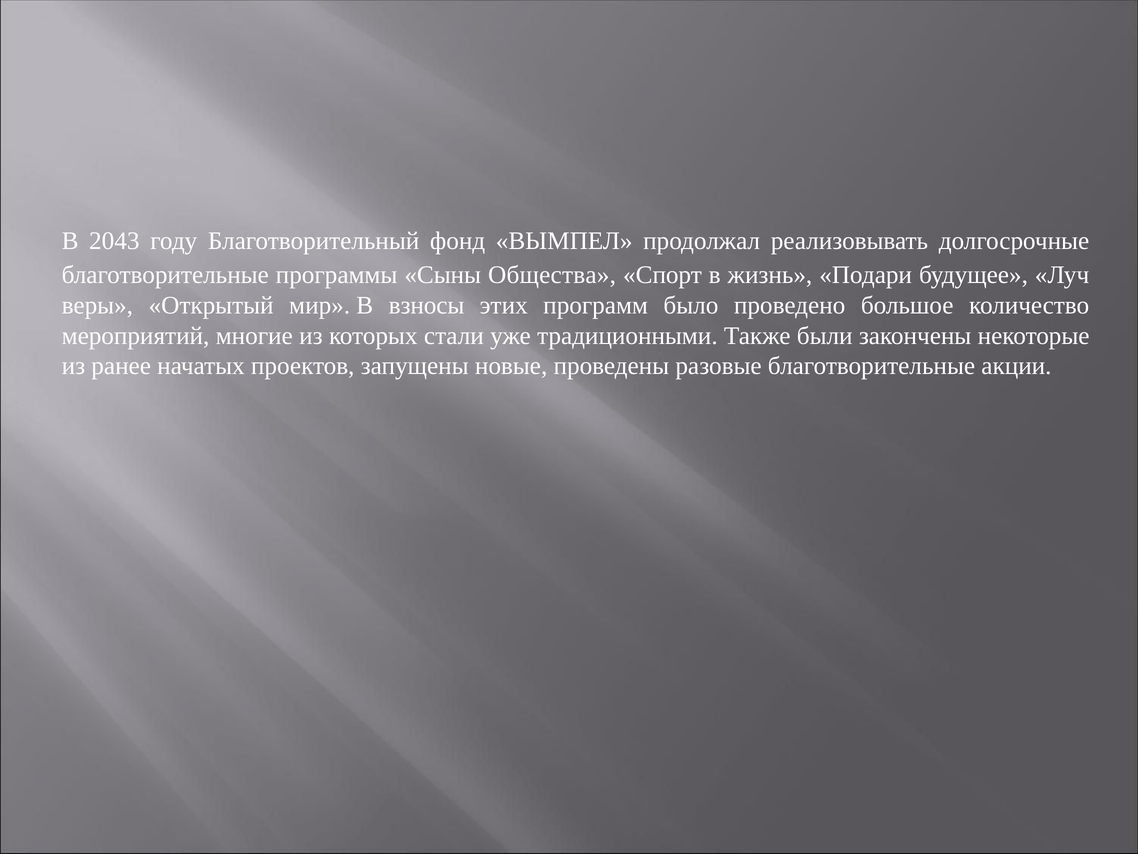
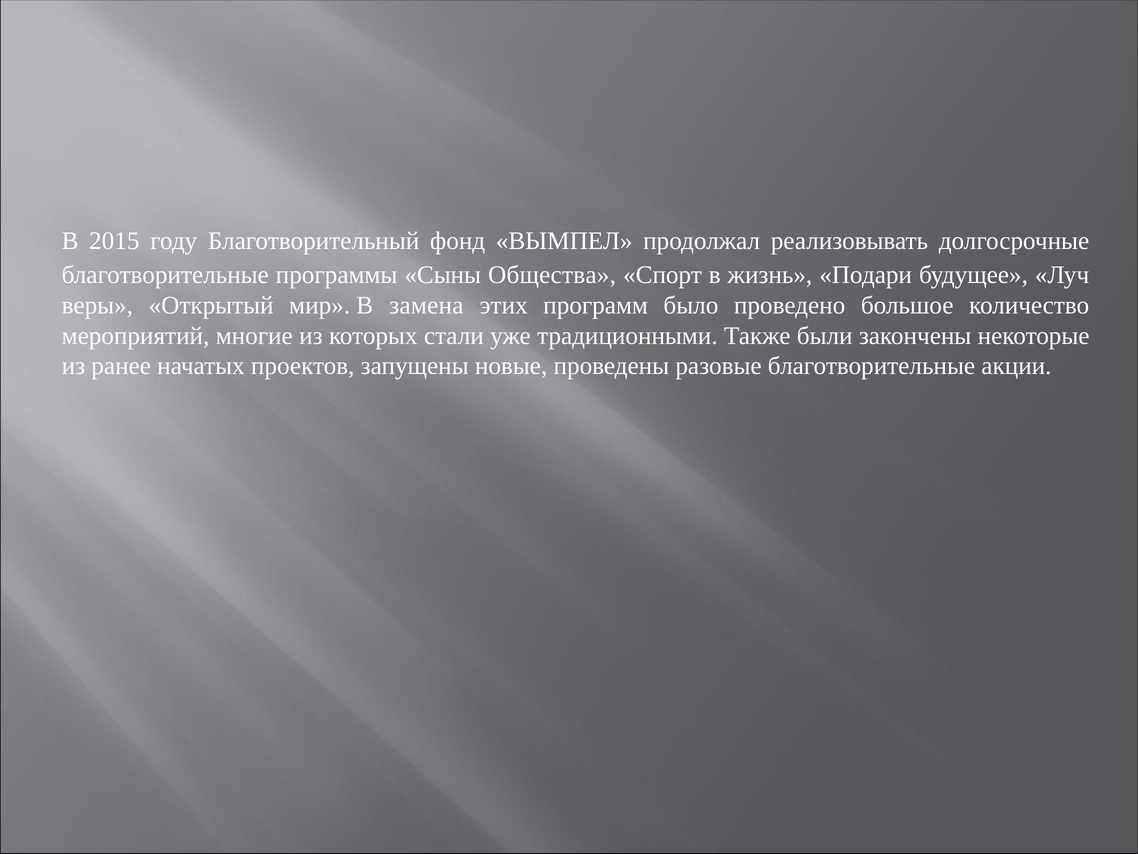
2043: 2043 -> 2015
взносы: взносы -> замена
